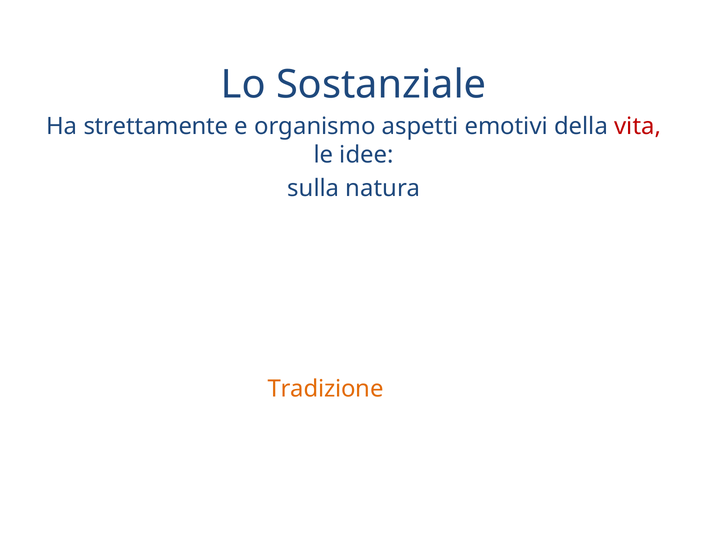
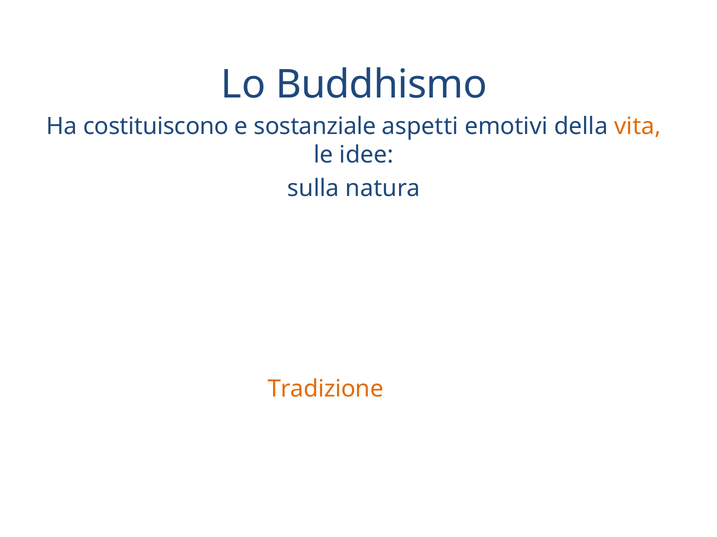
Sostanziale: Sostanziale -> Buddhismo
strettamente: strettamente -> costituiscono
organismo: organismo -> sostanziale
vita colour: red -> orange
